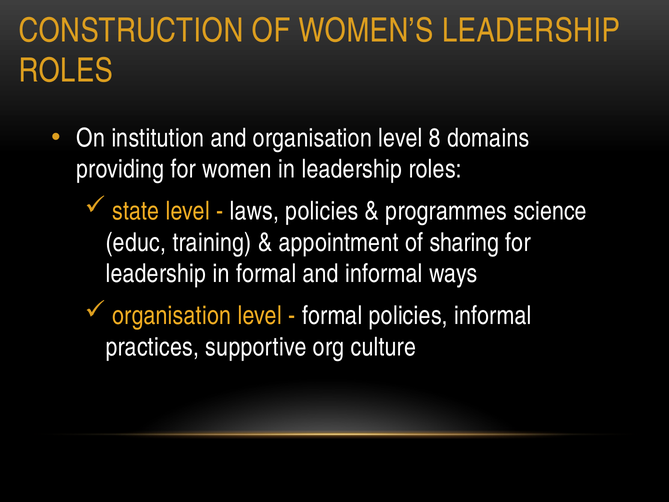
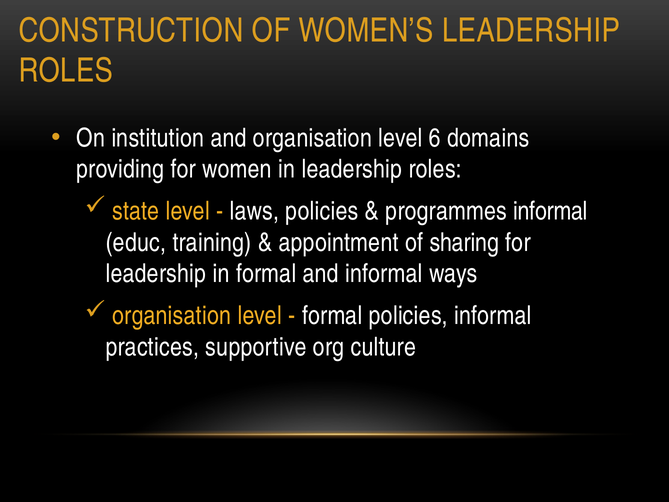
8: 8 -> 6
programmes science: science -> informal
